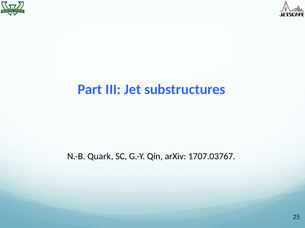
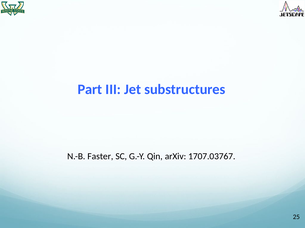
Quark: Quark -> Faster
